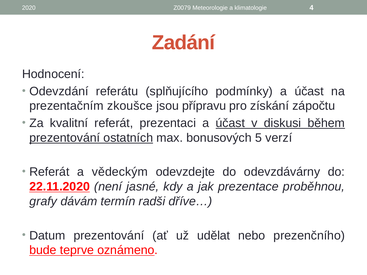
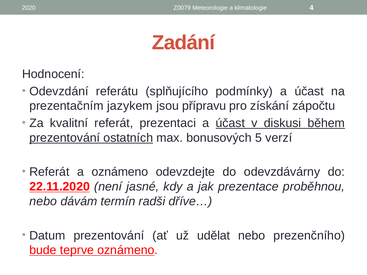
zkoušce: zkoušce -> jazykem
a vědeckým: vědeckým -> oznámeno
grafy at (43, 201): grafy -> nebo
